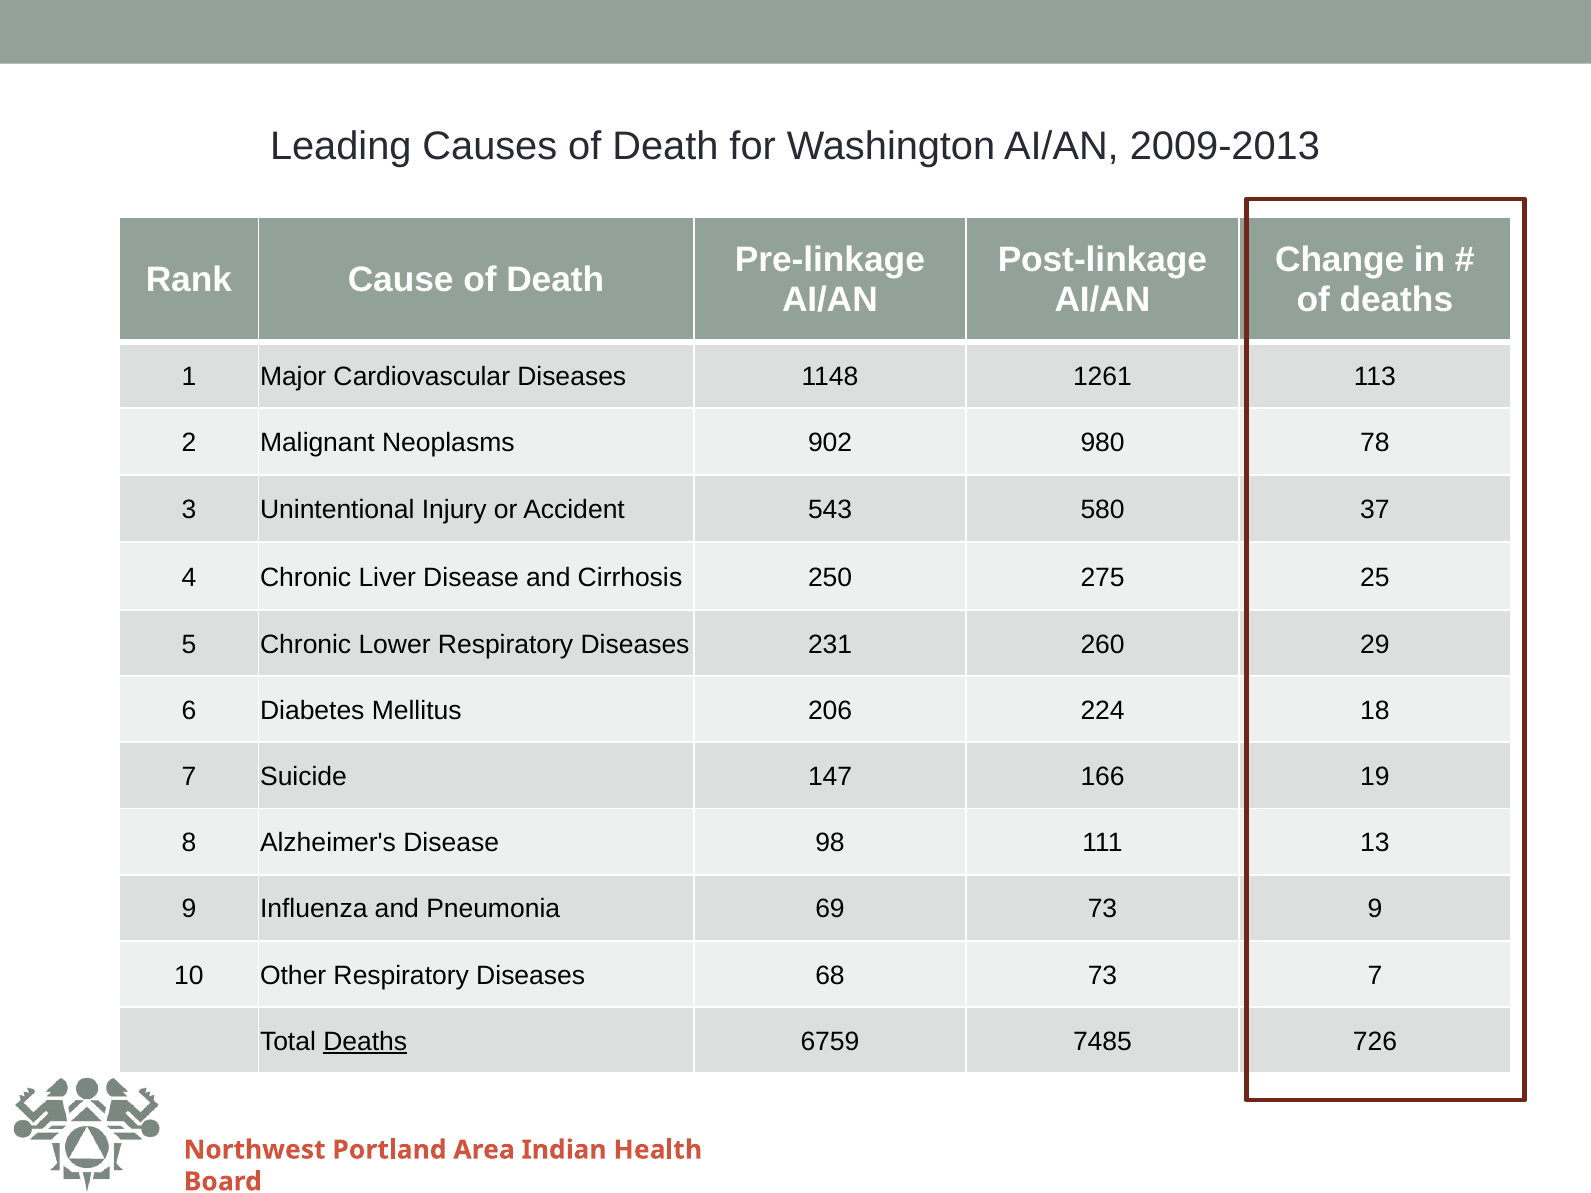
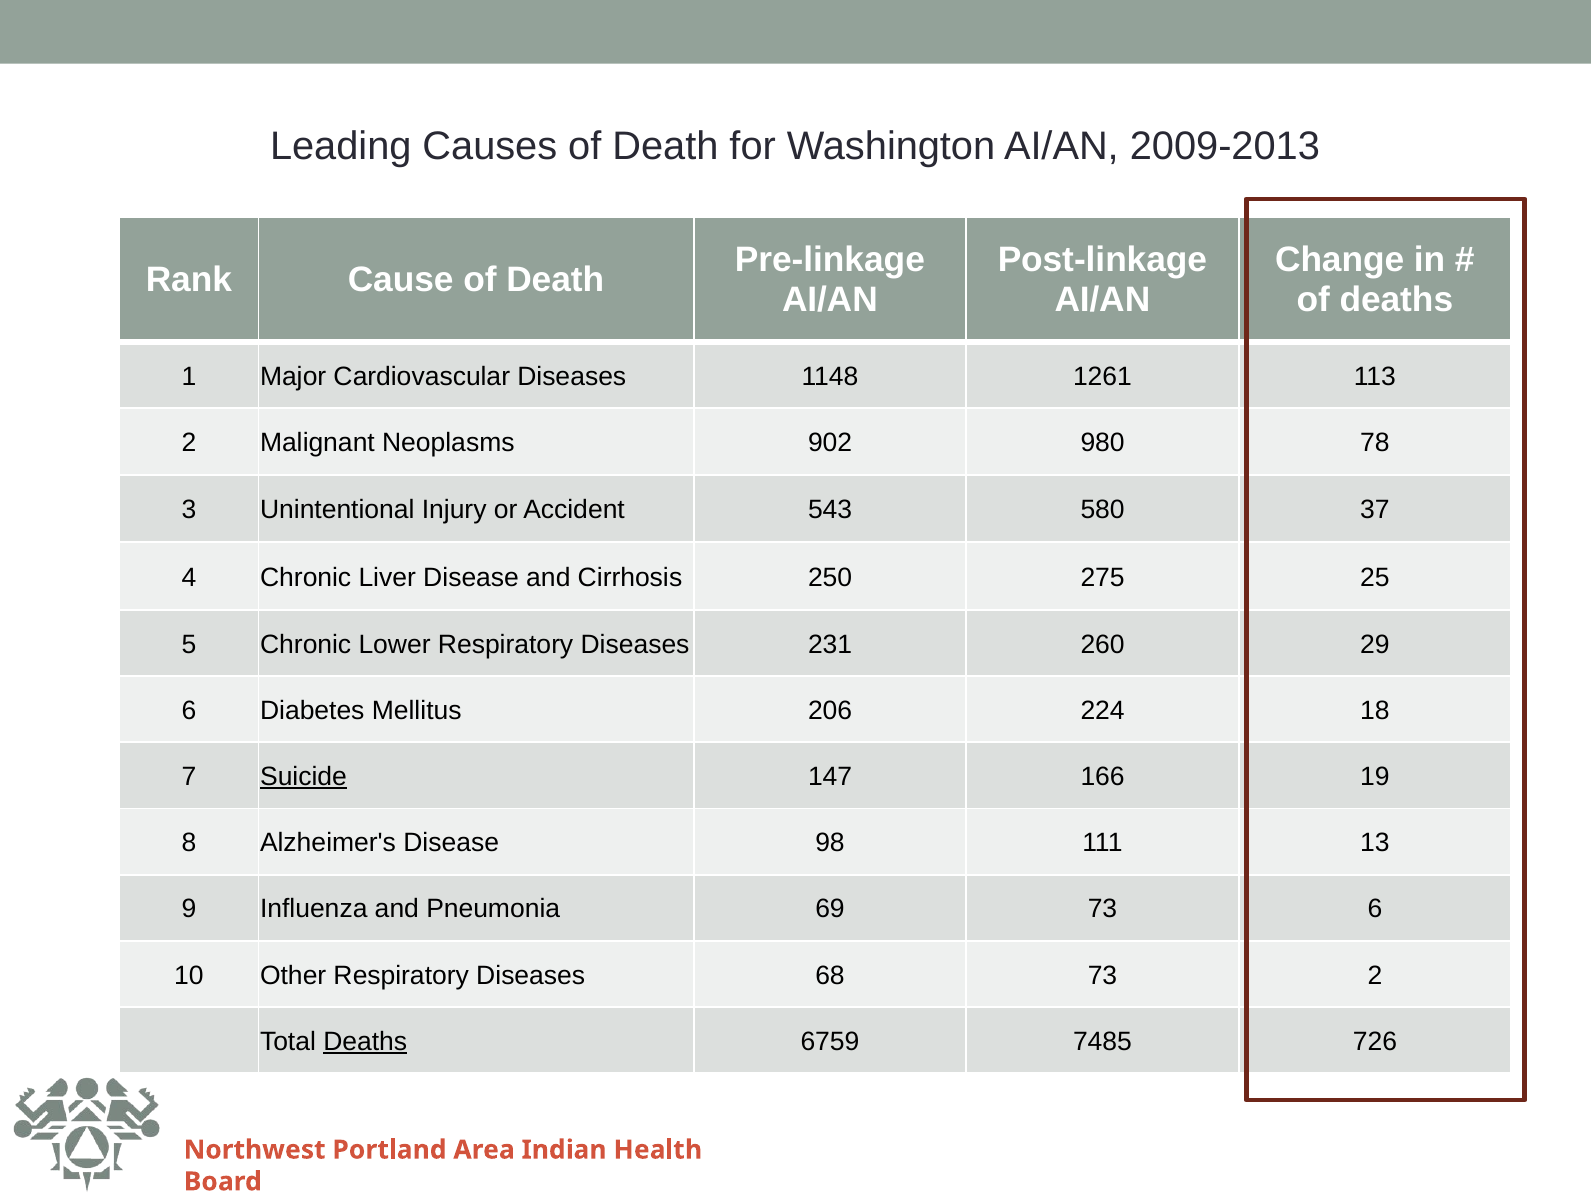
Suicide underline: none -> present
73 9: 9 -> 6
73 7: 7 -> 2
